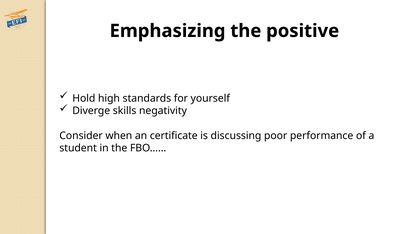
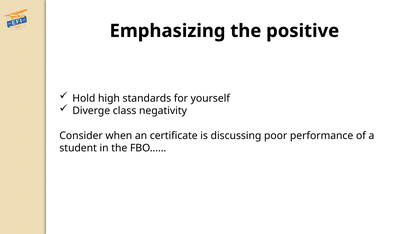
skills: skills -> class
